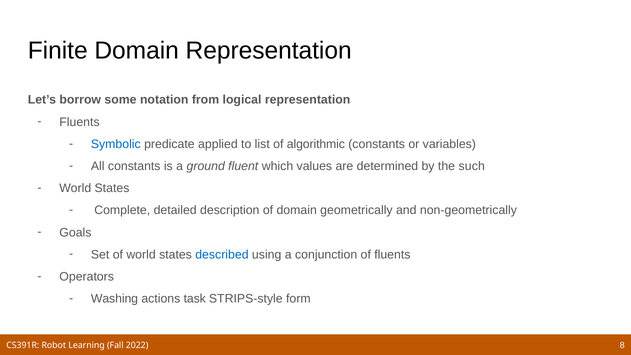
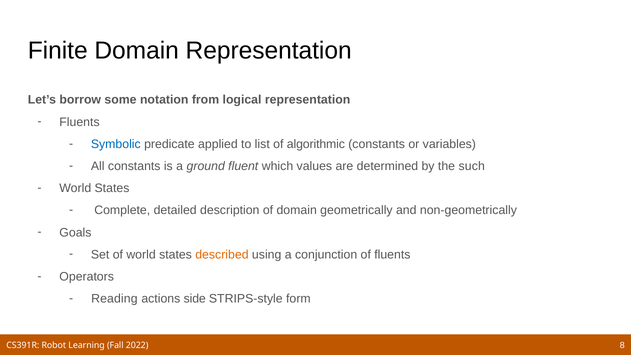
described colour: blue -> orange
Washing: Washing -> Reading
task: task -> side
